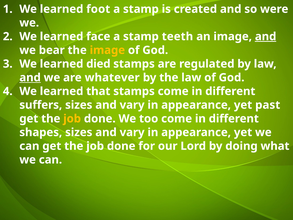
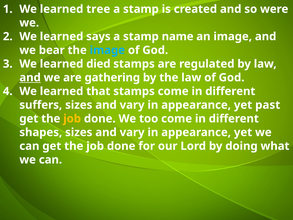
foot: foot -> tree
face: face -> says
teeth: teeth -> name
and at (266, 36) underline: present -> none
image at (107, 50) colour: yellow -> light blue
whatever: whatever -> gathering
